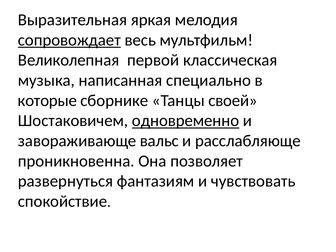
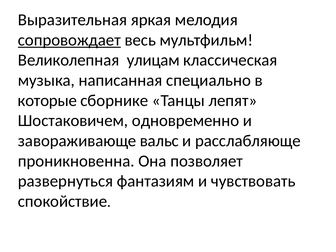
первой: первой -> улицам
своей: своей -> лепят
одновременно underline: present -> none
